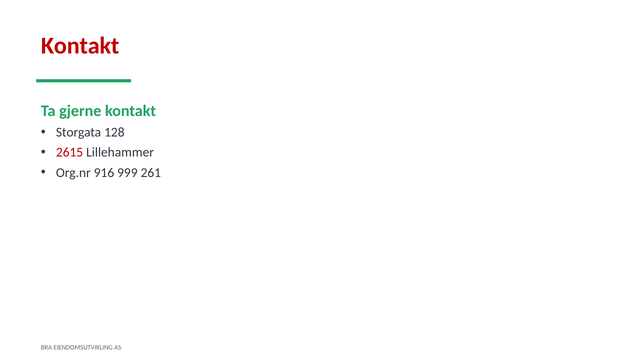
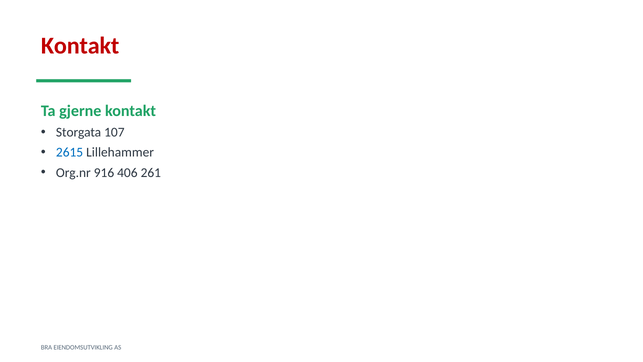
128: 128 -> 107
2615 colour: red -> blue
999: 999 -> 406
